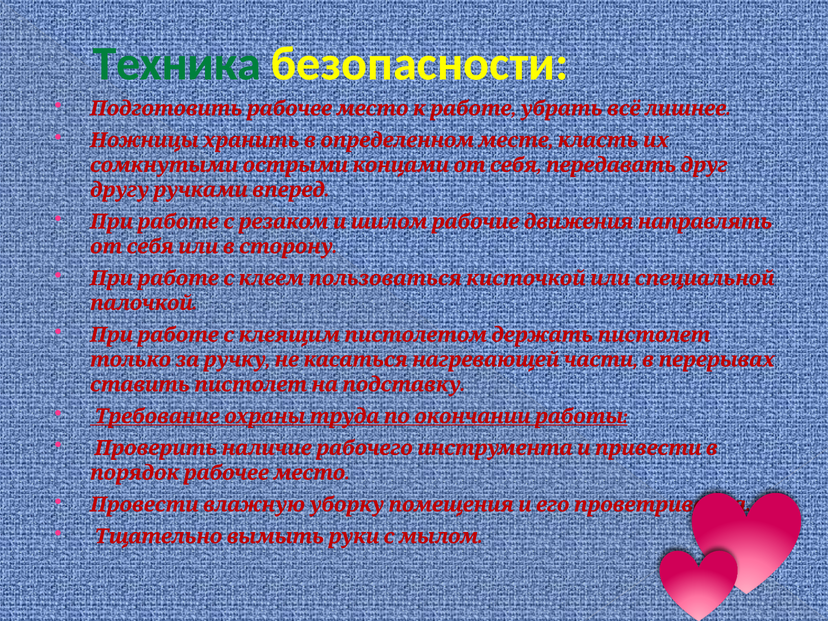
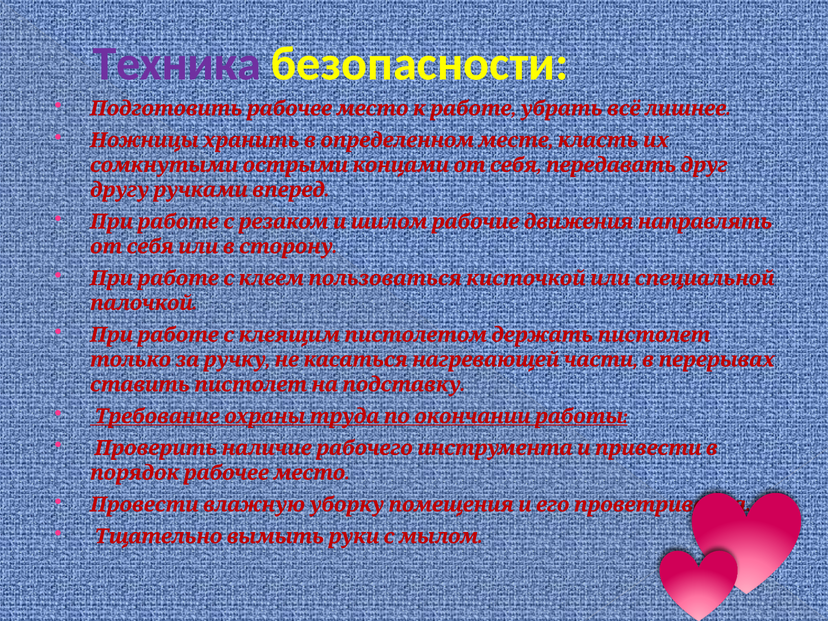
Техника colour: green -> purple
